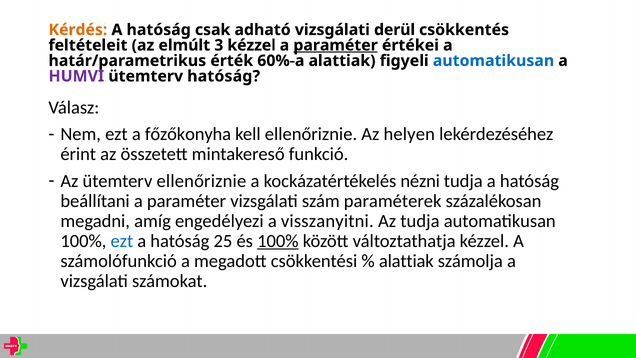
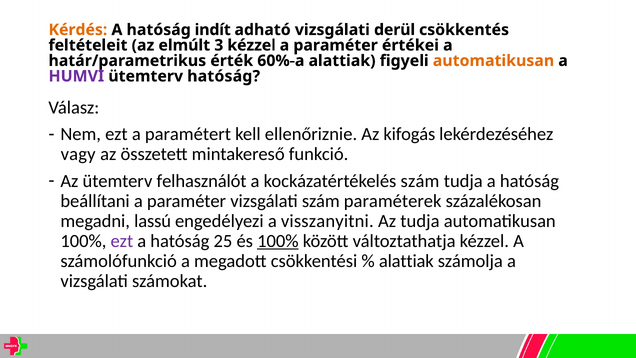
csak: csak -> indít
paraméter at (336, 45) underline: present -> none
automatikusan at (493, 61) colour: blue -> orange
főzőkonyha: főzőkonyha -> paramétert
helyen: helyen -> kifogás
érint: érint -> vagy
ütemterv ellenőriznie: ellenőriznie -> felhasználót
kockázatértékelés nézni: nézni -> szám
amíg: amíg -> lassú
ezt at (122, 241) colour: blue -> purple
